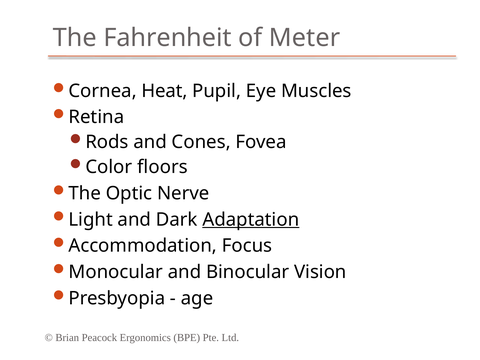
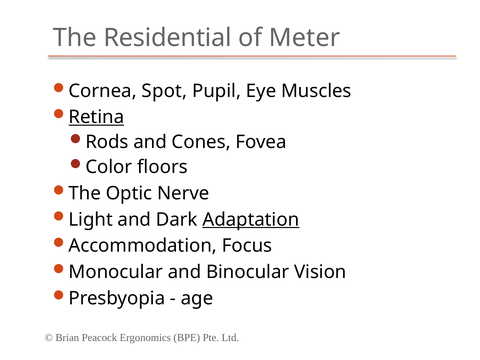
Fahrenheit: Fahrenheit -> Residential
Heat: Heat -> Spot
Retina underline: none -> present
